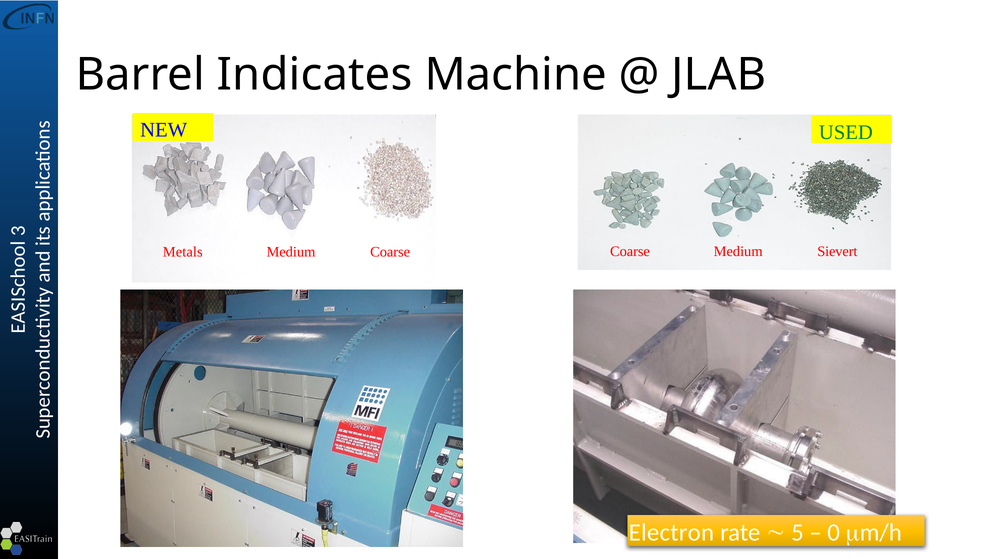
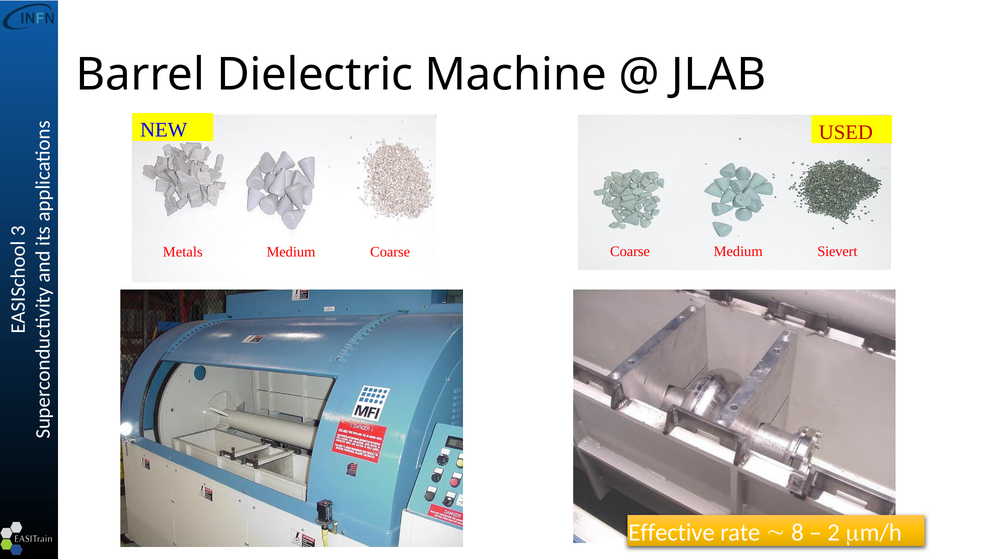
Indicates: Indicates -> Dielectric
USED colour: green -> red
Electron: Electron -> Effective
5: 5 -> 8
0: 0 -> 2
